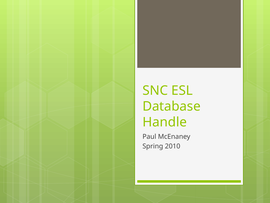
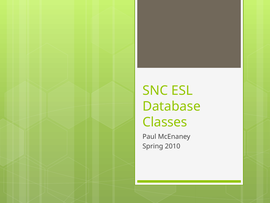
Handle: Handle -> Classes
